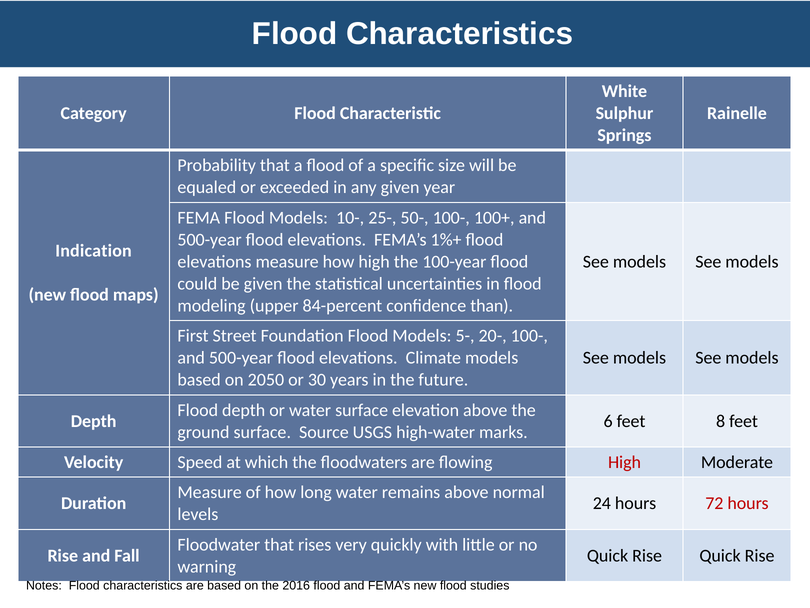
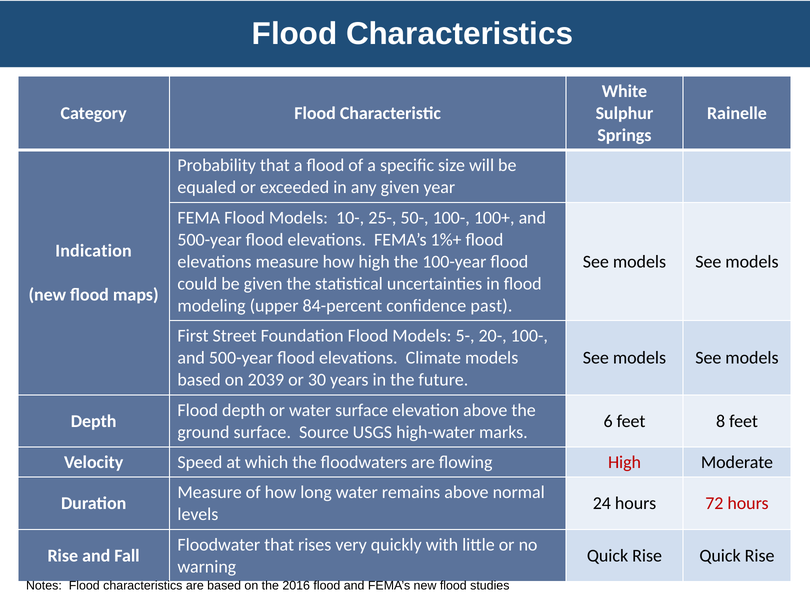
than: than -> past
2050: 2050 -> 2039
